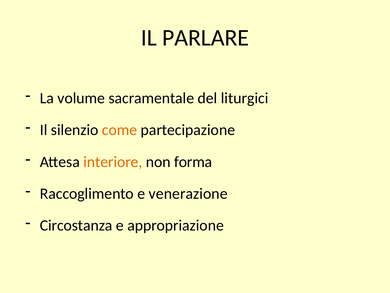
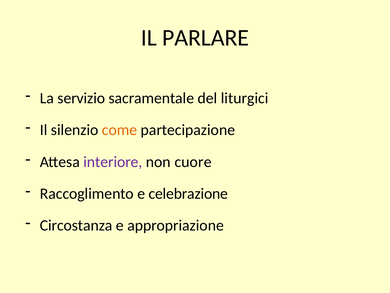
volume: volume -> servizio
interiore colour: orange -> purple
forma: forma -> cuore
venerazione: venerazione -> celebrazione
